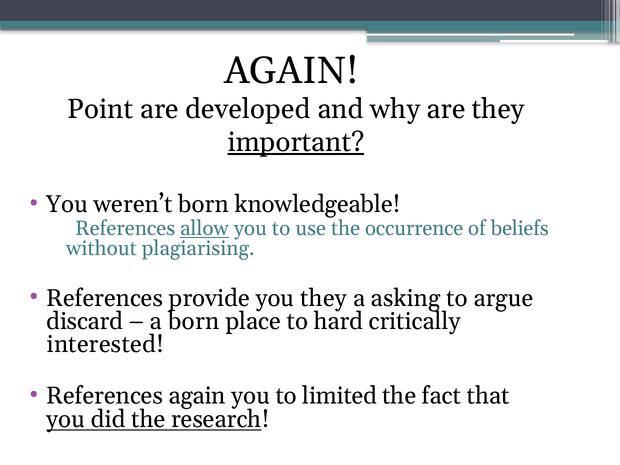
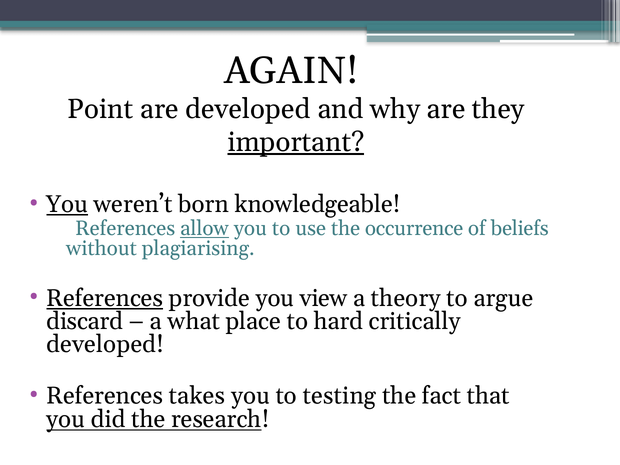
You at (67, 204) underline: none -> present
References at (105, 298) underline: none -> present
you they: they -> view
asking: asking -> theory
a born: born -> what
interested at (105, 345): interested -> developed
References again: again -> takes
limited: limited -> testing
